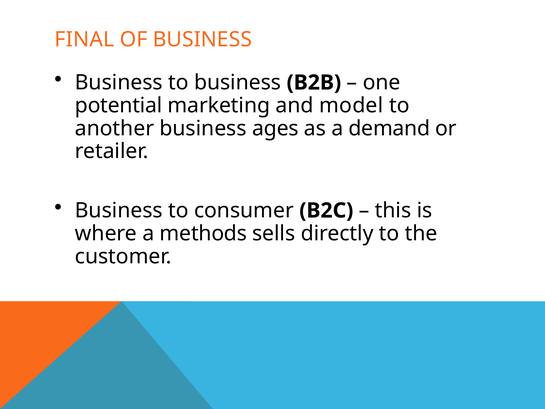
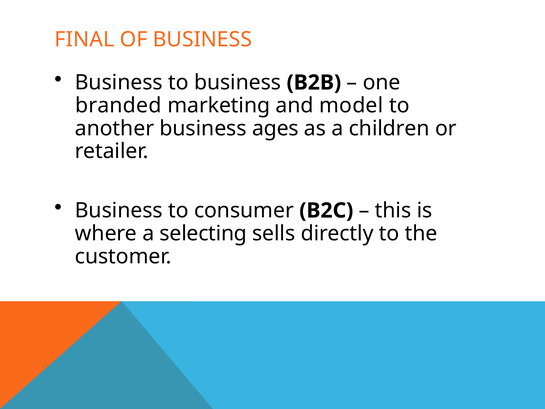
potential: potential -> branded
demand: demand -> children
methods: methods -> selecting
